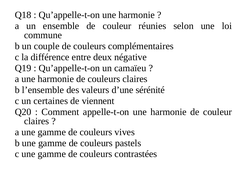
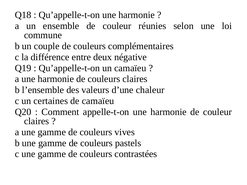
sérénité: sérénité -> chaleur
de viennent: viennent -> camaïeu
